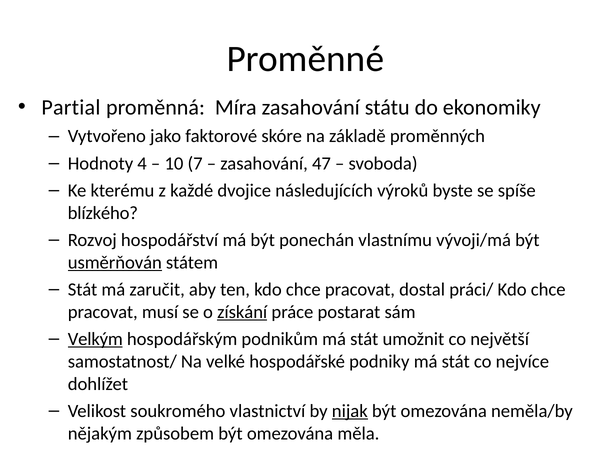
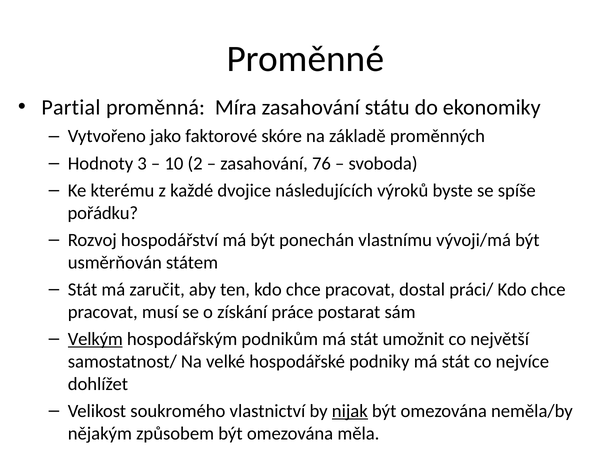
4: 4 -> 3
7: 7 -> 2
47: 47 -> 76
blízkého: blízkého -> pořádku
usměrňován underline: present -> none
získání underline: present -> none
